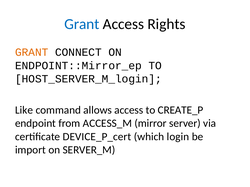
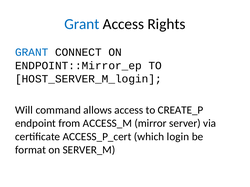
GRANT at (32, 52) colour: orange -> blue
Like: Like -> Will
DEVICE_P_cert: DEVICE_P_cert -> ACCESS_P_cert
import: import -> format
